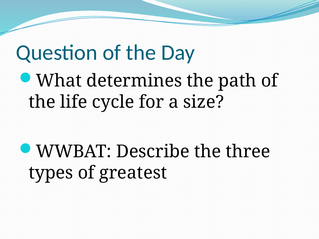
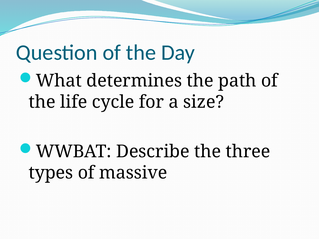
greatest: greatest -> massive
